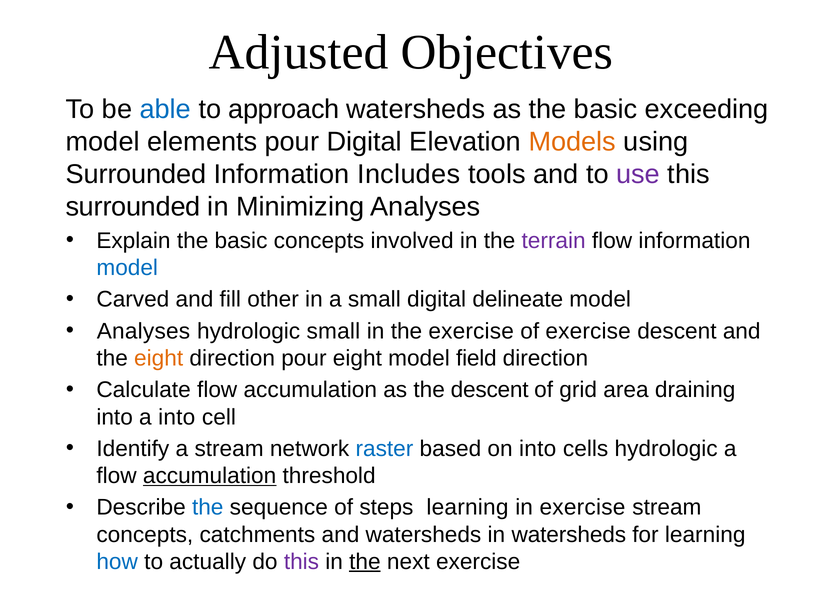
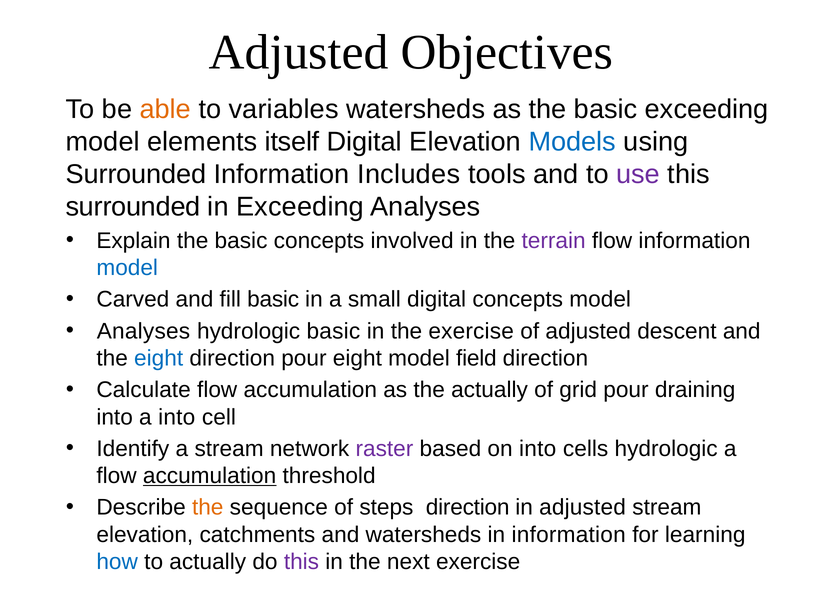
able colour: blue -> orange
approach: approach -> variables
elements pour: pour -> itself
Models colour: orange -> blue
in Minimizing: Minimizing -> Exceeding
fill other: other -> basic
digital delineate: delineate -> concepts
hydrologic small: small -> basic
of exercise: exercise -> adjusted
eight at (159, 359) colour: orange -> blue
the descent: descent -> actually
grid area: area -> pour
raster colour: blue -> purple
the at (208, 508) colour: blue -> orange
steps learning: learning -> direction
in exercise: exercise -> adjusted
concepts at (145, 535): concepts -> elevation
in watersheds: watersheds -> information
the at (365, 562) underline: present -> none
